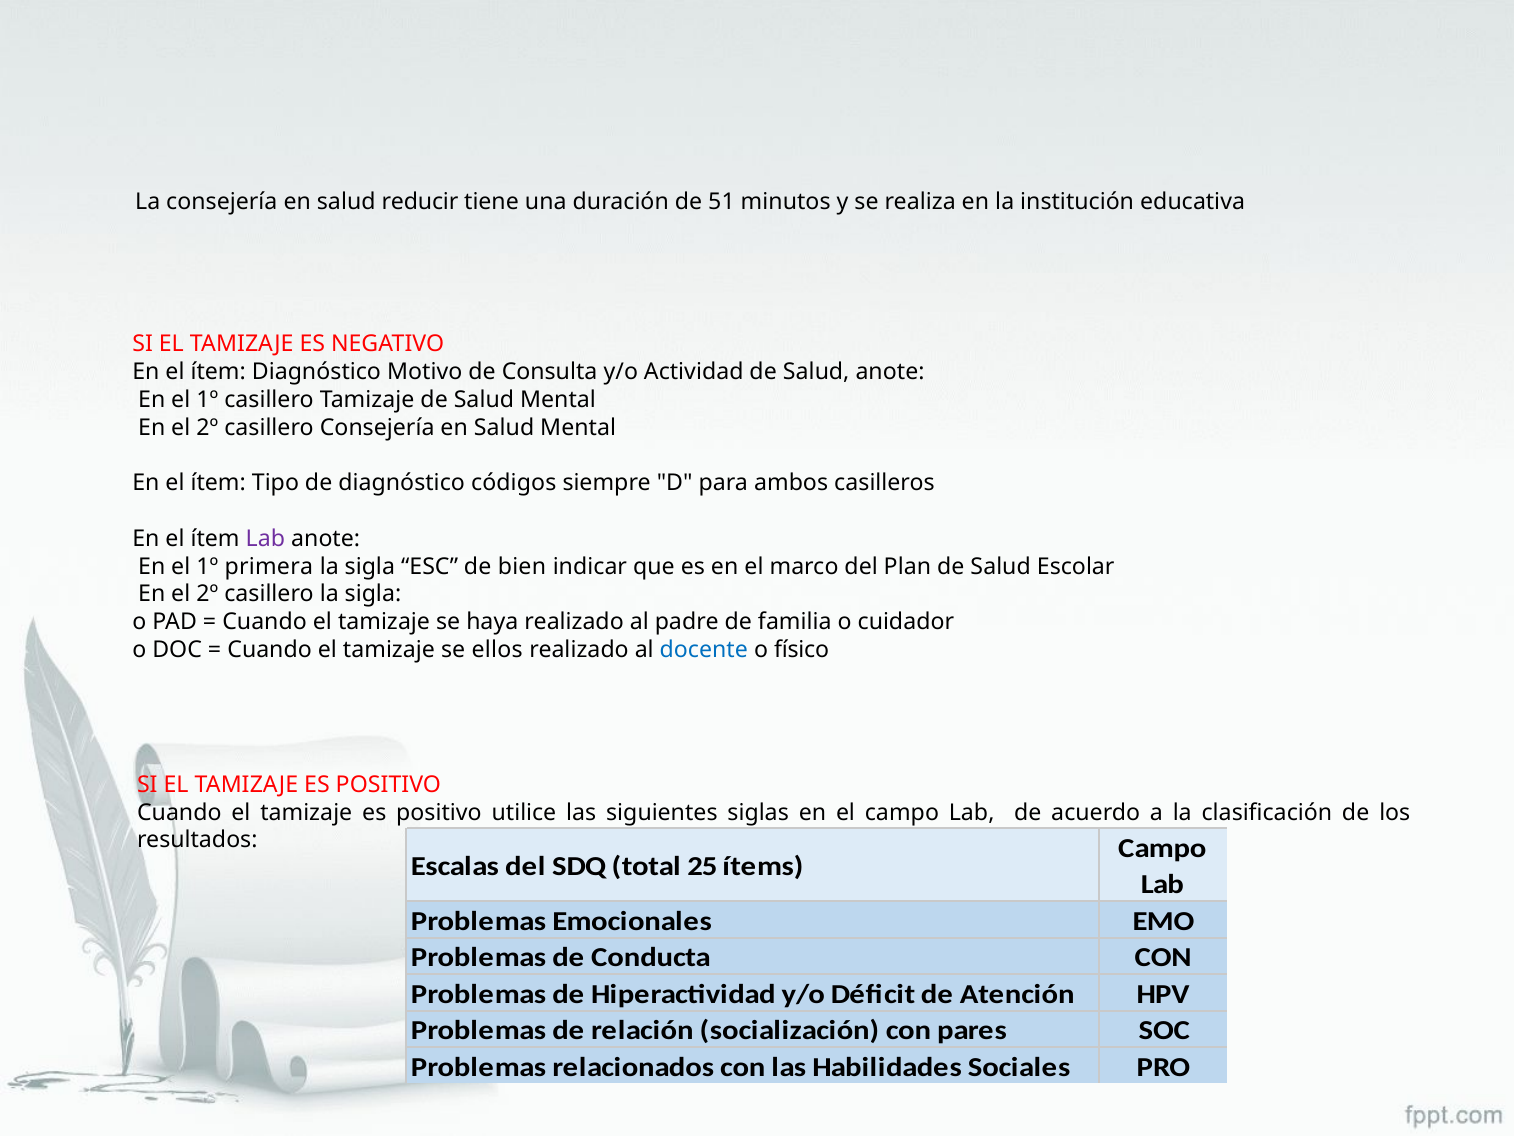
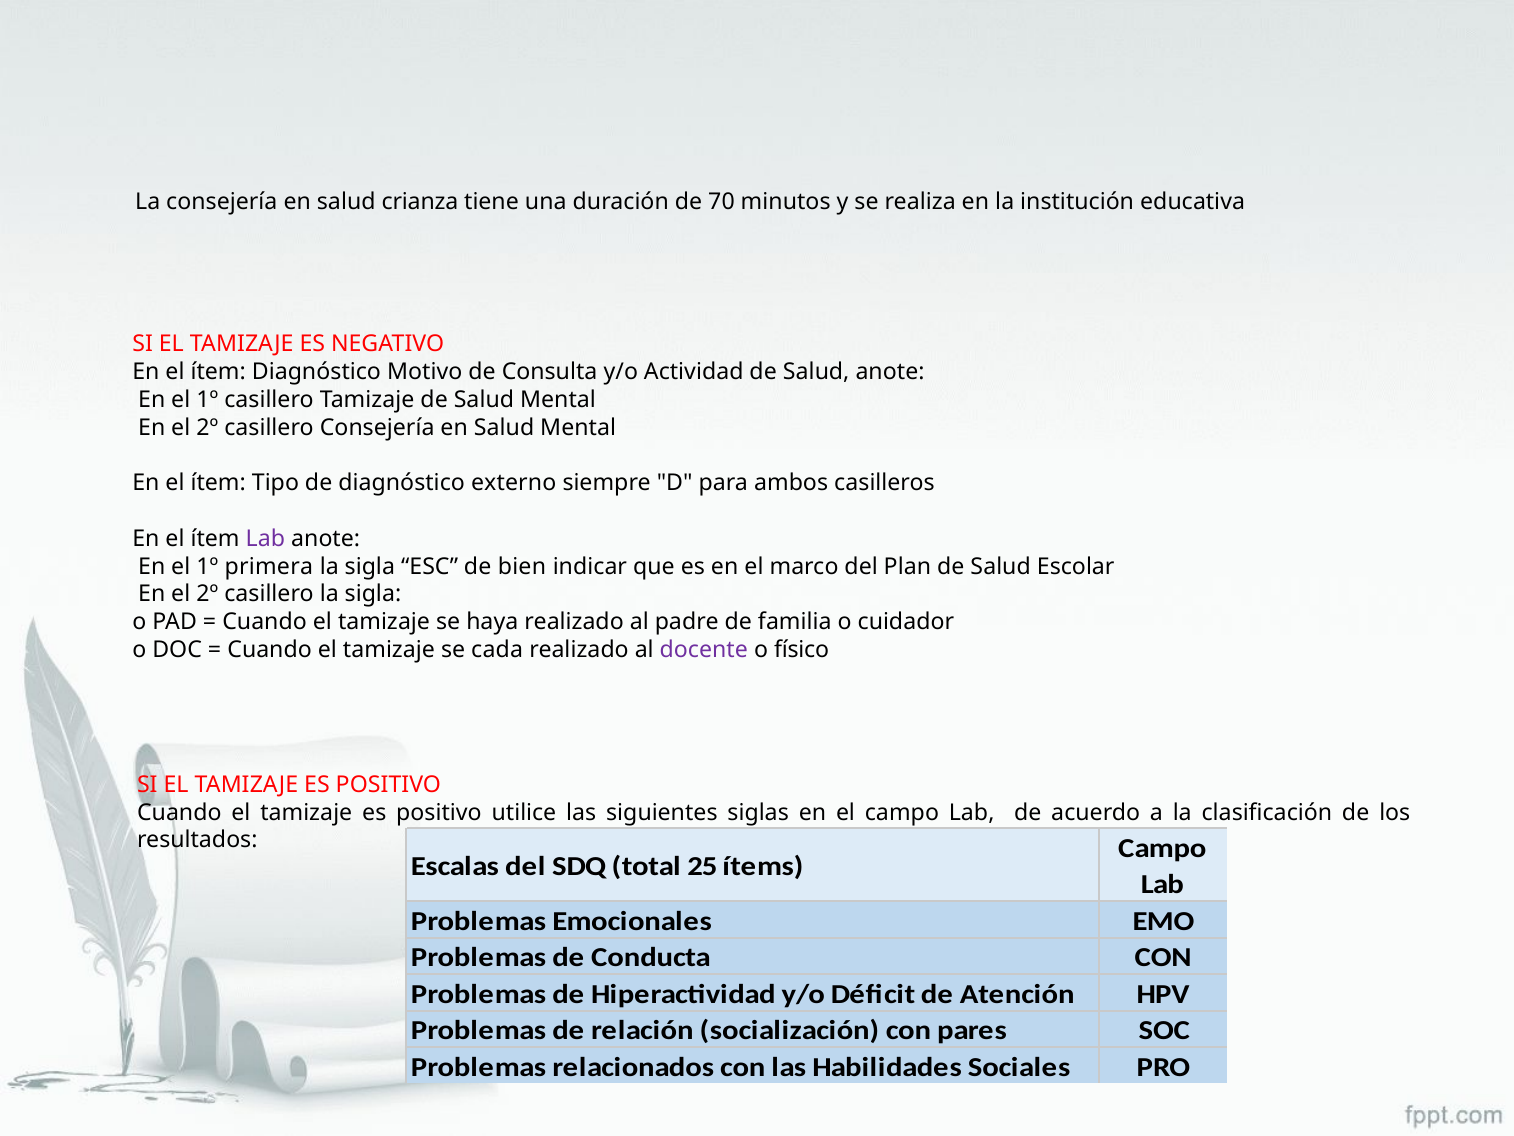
reducir: reducir -> crianza
51: 51 -> 70
códigos: códigos -> externo
ellos: ellos -> cada
docente colour: blue -> purple
